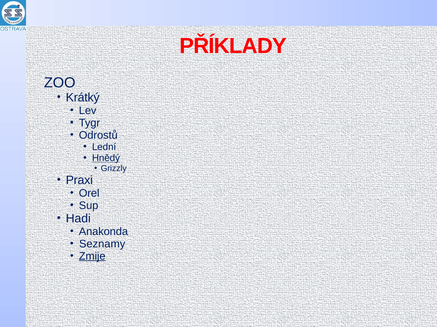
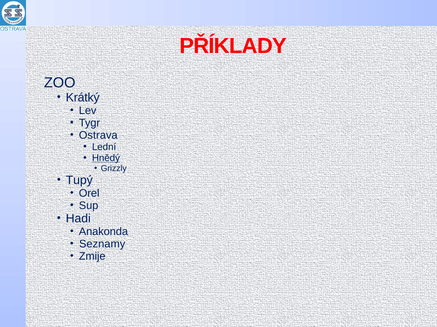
Odrostů: Odrostů -> Ostrava
Praxi: Praxi -> Tupý
Zmije underline: present -> none
